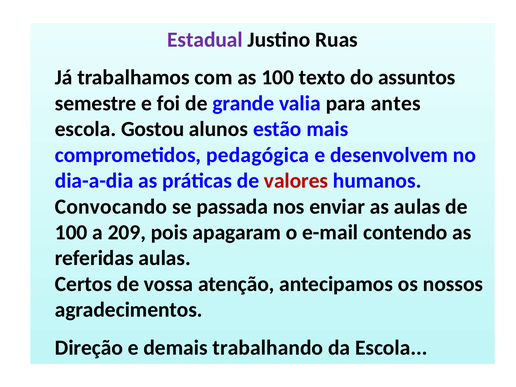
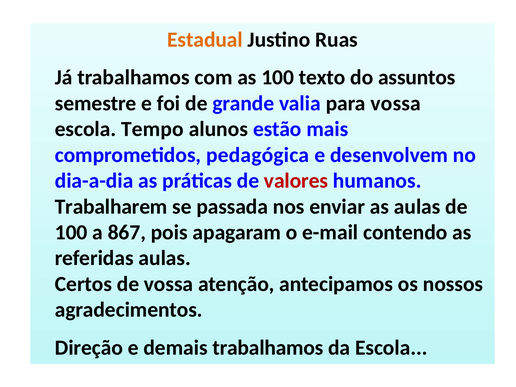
Estadual colour: purple -> orange
para antes: antes -> vossa
Gostou: Gostou -> Tempo
Convocando: Convocando -> Trabalharem
209: 209 -> 867
demais trabalhando: trabalhando -> trabalhamos
